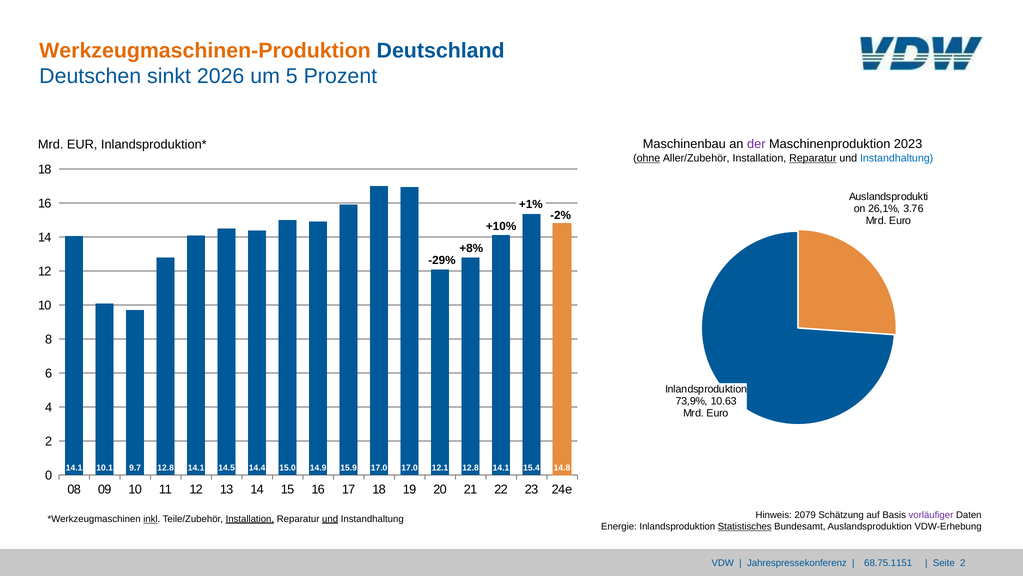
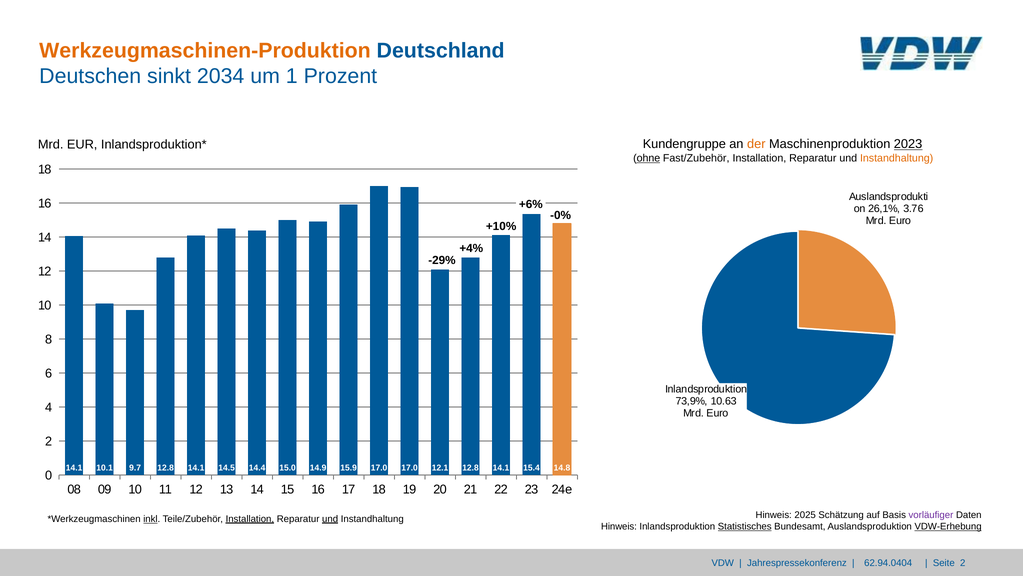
2026: 2026 -> 2034
5: 5 -> 1
Maschinenbau: Maschinenbau -> Kundengruppe
der colour: purple -> orange
2023 underline: none -> present
Aller/Zubehör: Aller/Zubehör -> Fast/Zubehör
Reparatur at (813, 158) underline: present -> none
Instandhaltung at (897, 158) colour: blue -> orange
+1%: +1% -> +6%
-2%: -2% -> -0%
+8%: +8% -> +4%
2079: 2079 -> 2025
Energie at (619, 526): Energie -> Hinweis
VDW-Erhebung underline: none -> present
68.75.1151: 68.75.1151 -> 62.94.0404
